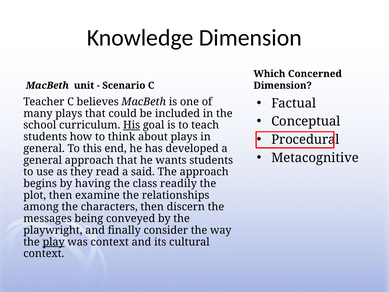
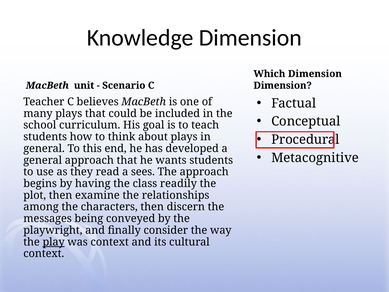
Which Concerned: Concerned -> Dimension
His underline: present -> none
said: said -> sees
